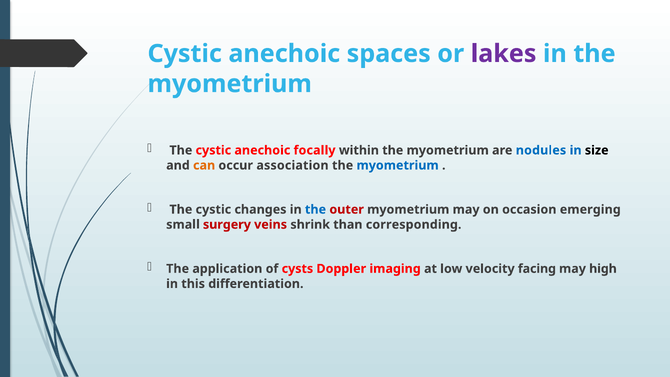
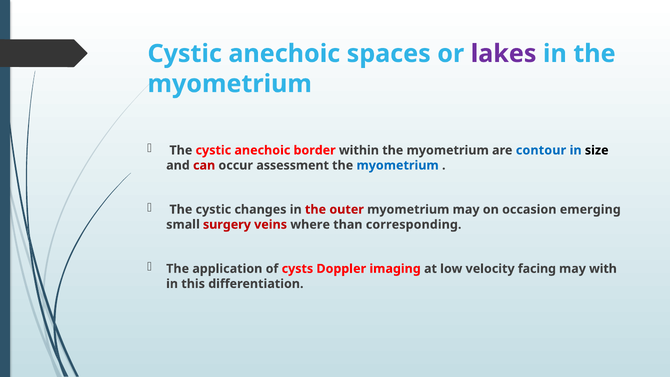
focally: focally -> border
nodules: nodules -> contour
can colour: orange -> red
association: association -> assessment
the at (315, 209) colour: blue -> red
shrink: shrink -> where
high: high -> with
